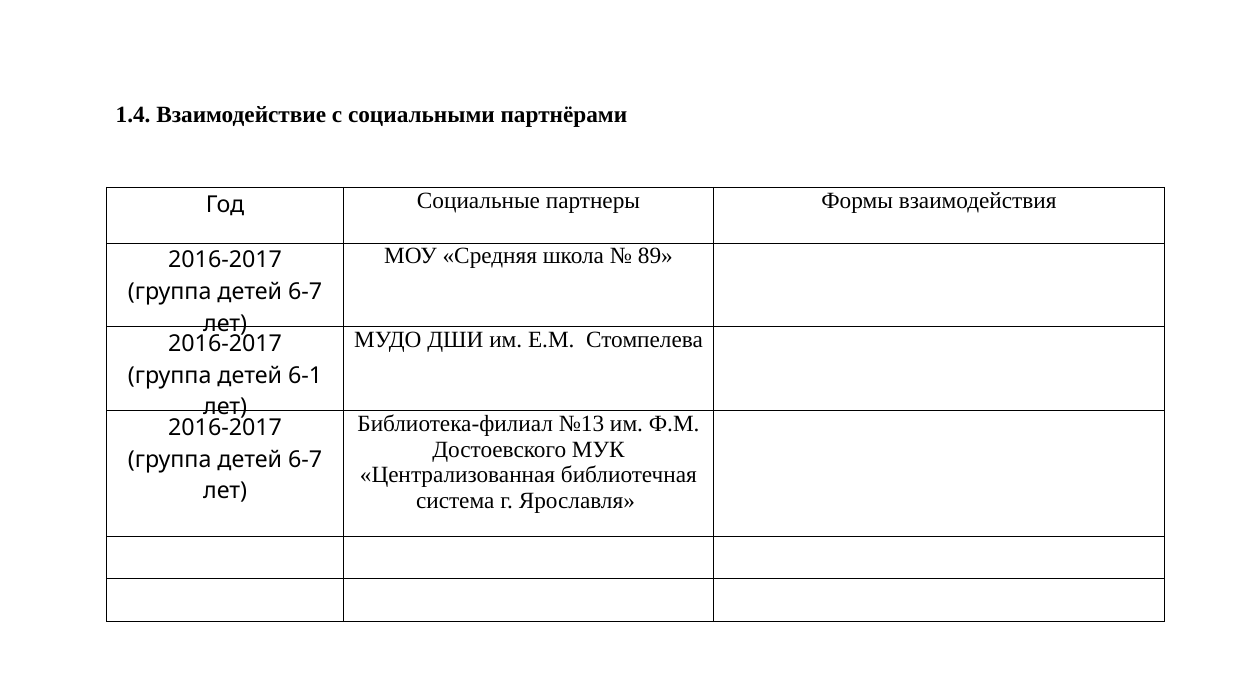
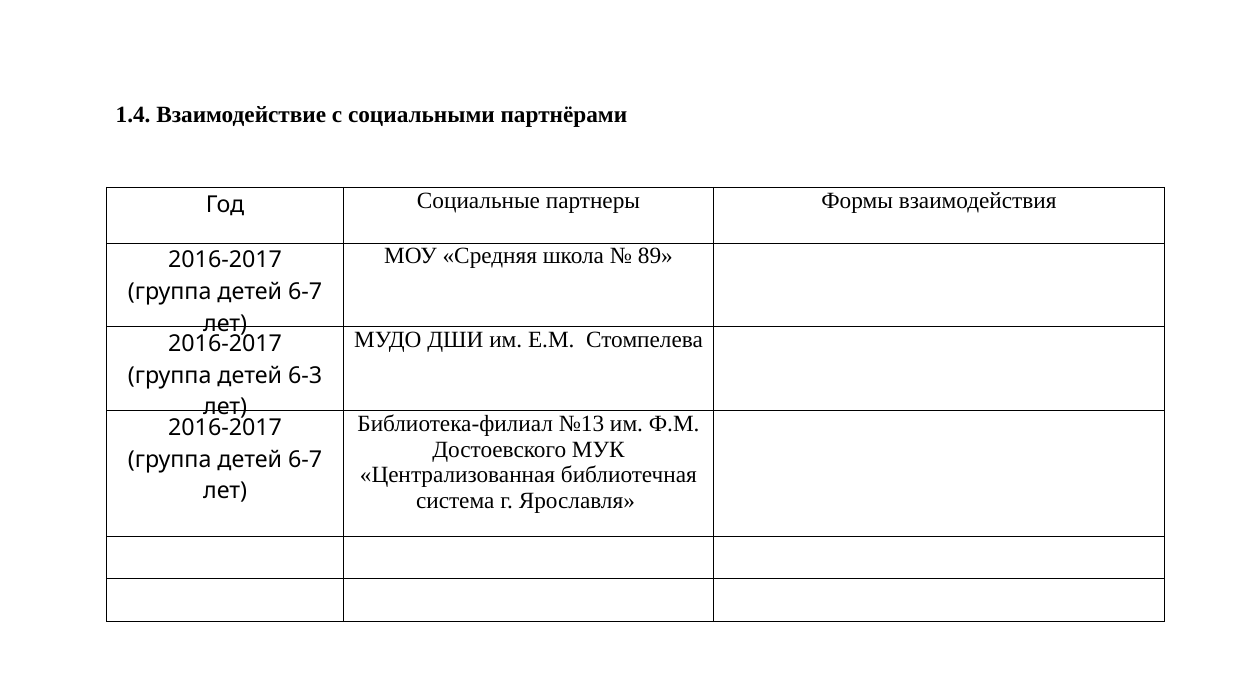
6-1: 6-1 -> 6-3
